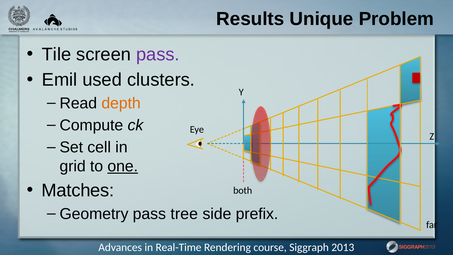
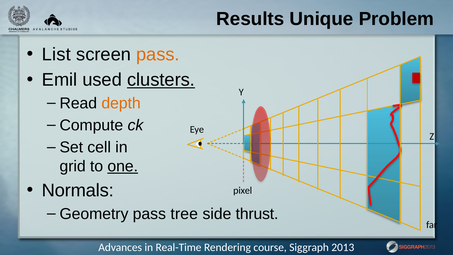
Tile: Tile -> List
pass at (158, 54) colour: purple -> orange
clusters underline: none -> present
Matches: Matches -> Normals
both: both -> pixel
prefix: prefix -> thrust
